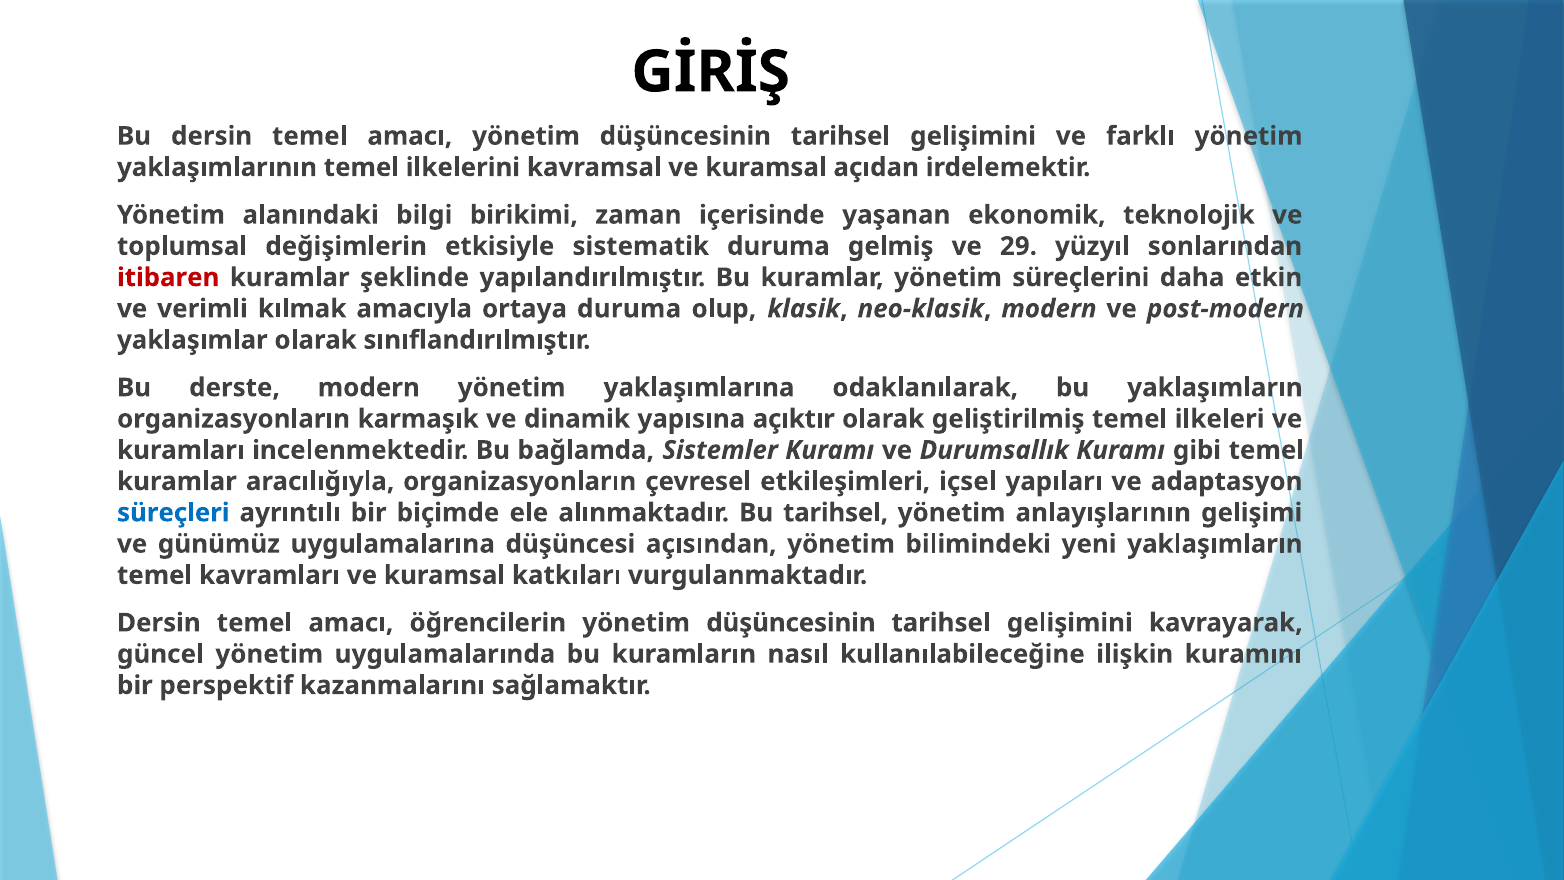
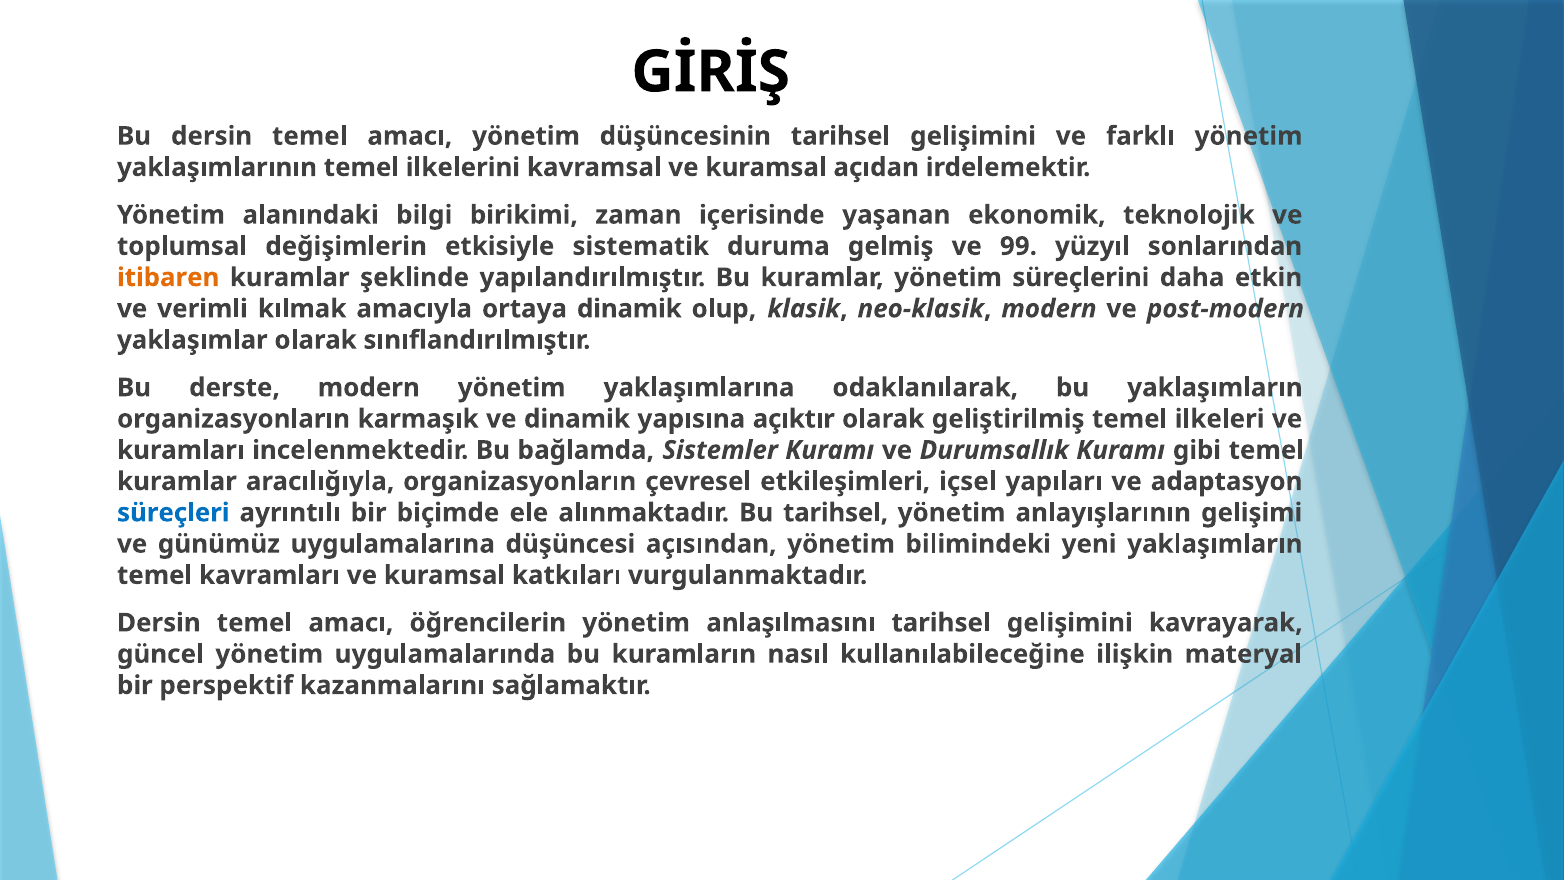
29: 29 -> 99
itibaren colour: red -> orange
ortaya duruma: duruma -> dinamik
öğrencilerin yönetim düşüncesinin: düşüncesinin -> anlaşılmasını
kuramını: kuramını -> materyal
